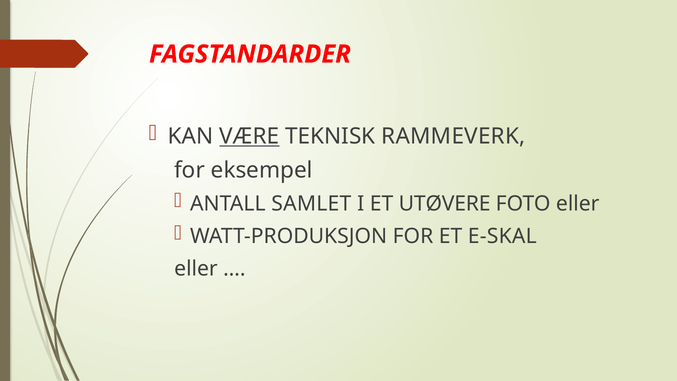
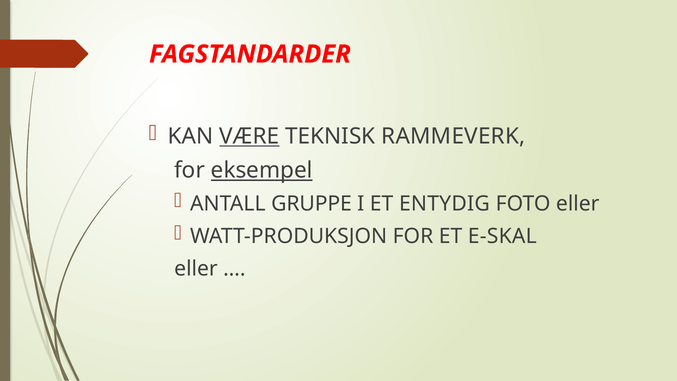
eksempel underline: none -> present
SAMLET: SAMLET -> GRUPPE
UTØVERE: UTØVERE -> ENTYDIG
